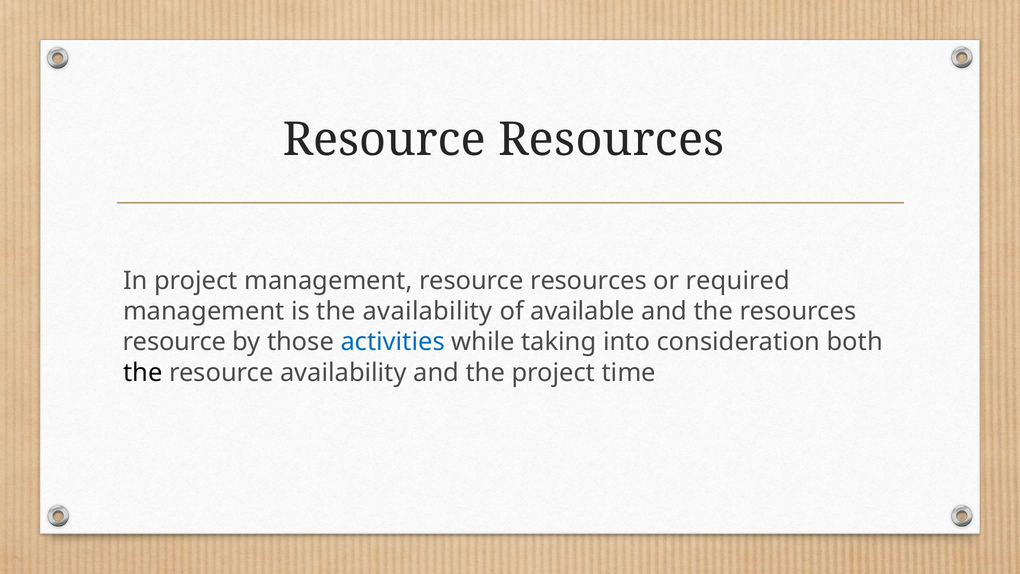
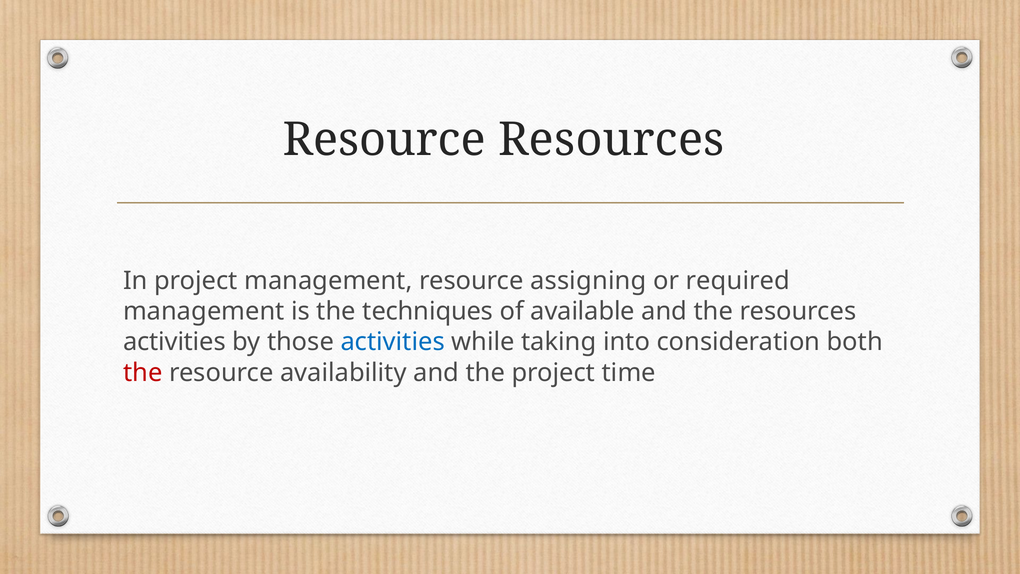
management resource resources: resources -> assigning
the availability: availability -> techniques
resource at (174, 342): resource -> activities
the at (143, 373) colour: black -> red
